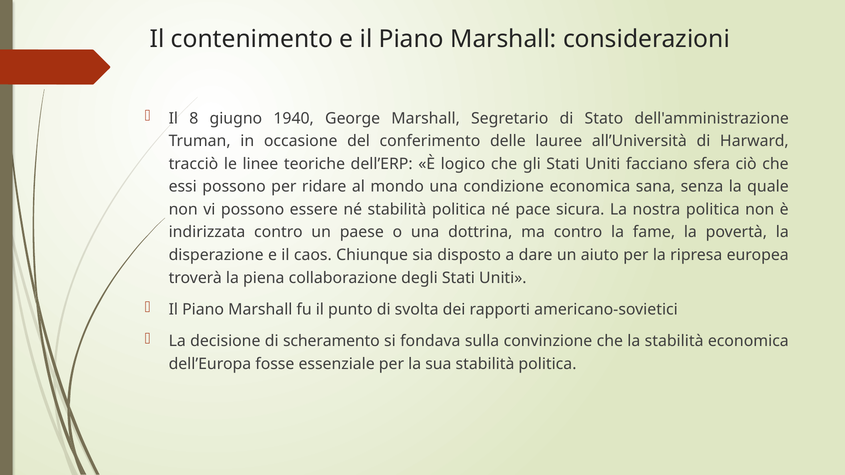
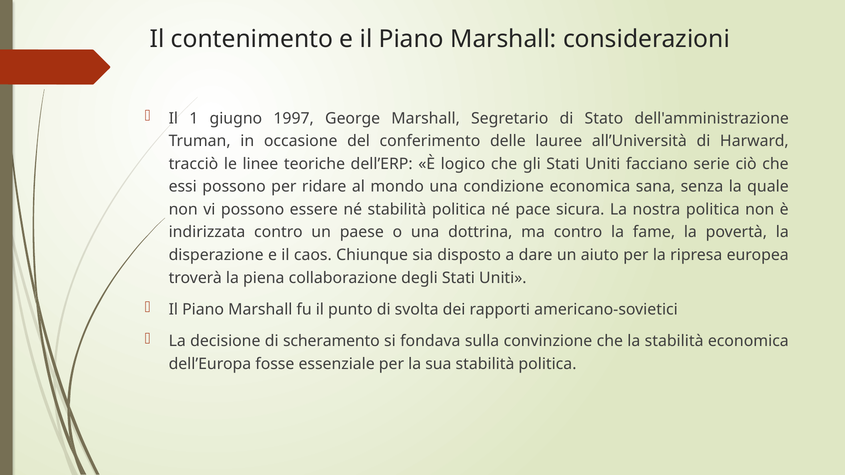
8: 8 -> 1
1940: 1940 -> 1997
sfera: sfera -> serie
